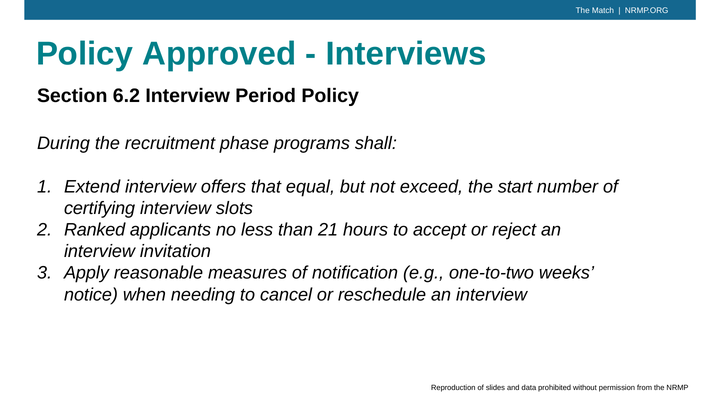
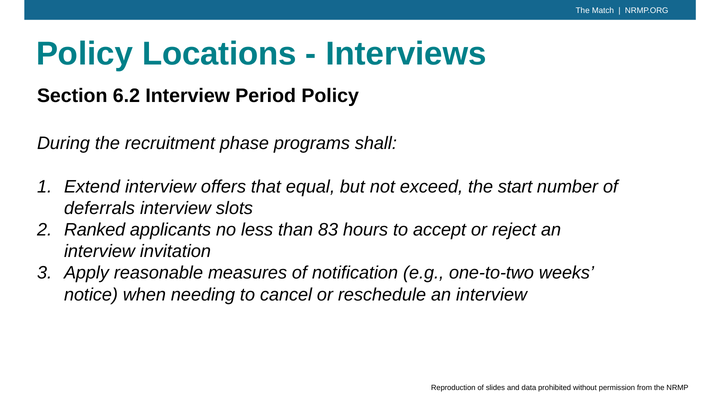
Approved: Approved -> Locations
certifying: certifying -> deferrals
21: 21 -> 83
